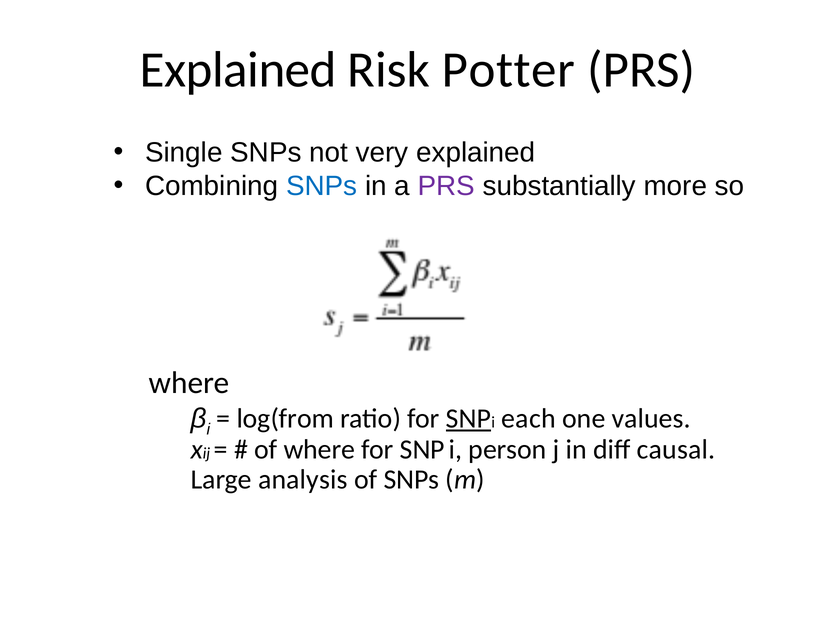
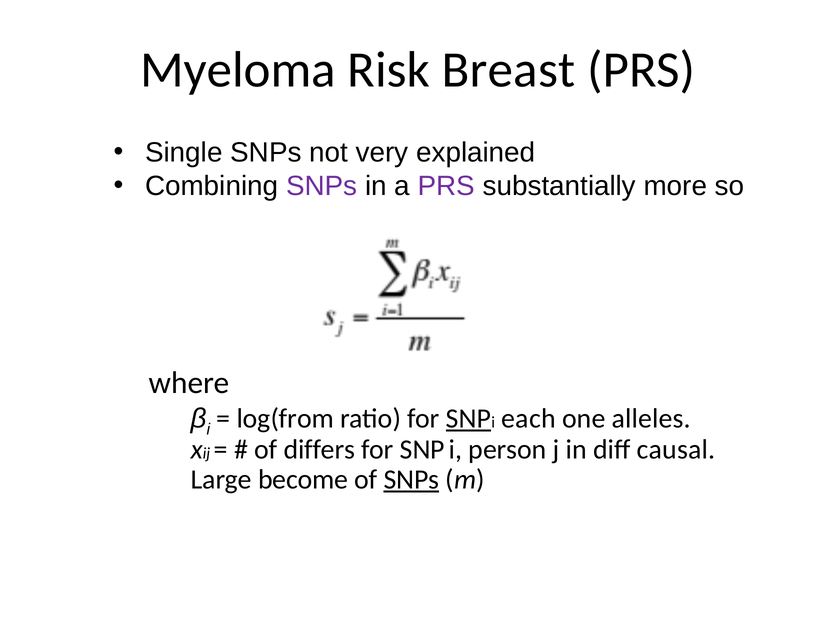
Explained at (238, 70): Explained -> Myeloma
Potter: Potter -> Breast
SNPs at (322, 186) colour: blue -> purple
values: values -> alleles
of where: where -> differs
analysis: analysis -> become
SNPs at (411, 479) underline: none -> present
